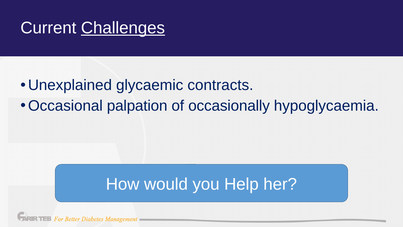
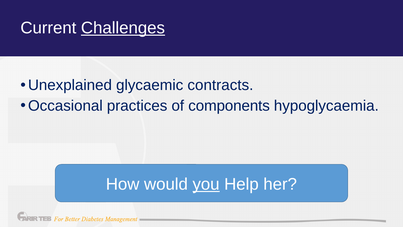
palpation: palpation -> practices
occasionally: occasionally -> components
you underline: none -> present
